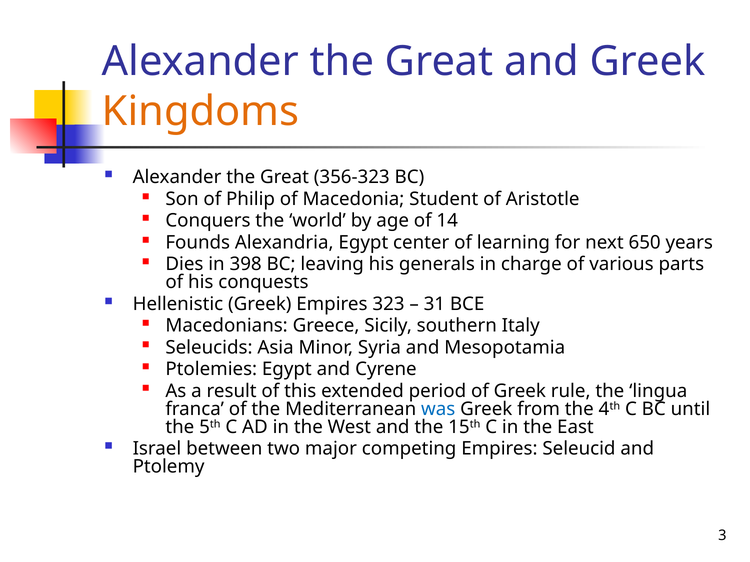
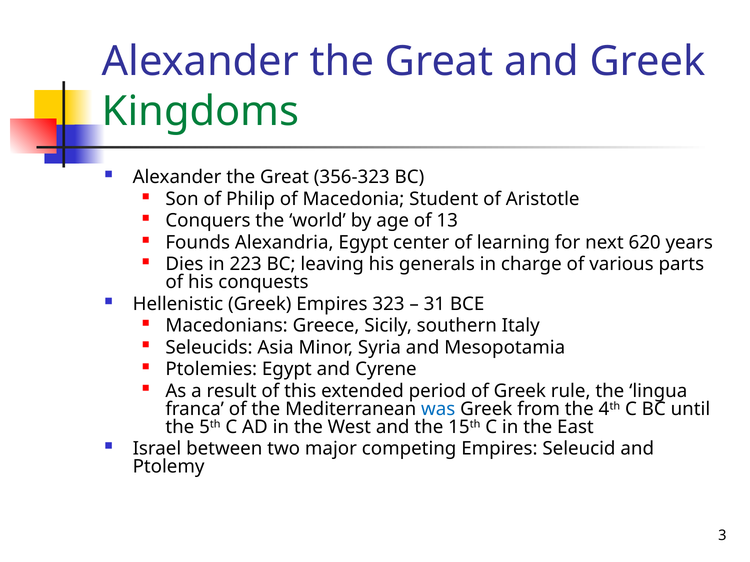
Kingdoms colour: orange -> green
14: 14 -> 13
650: 650 -> 620
398: 398 -> 223
